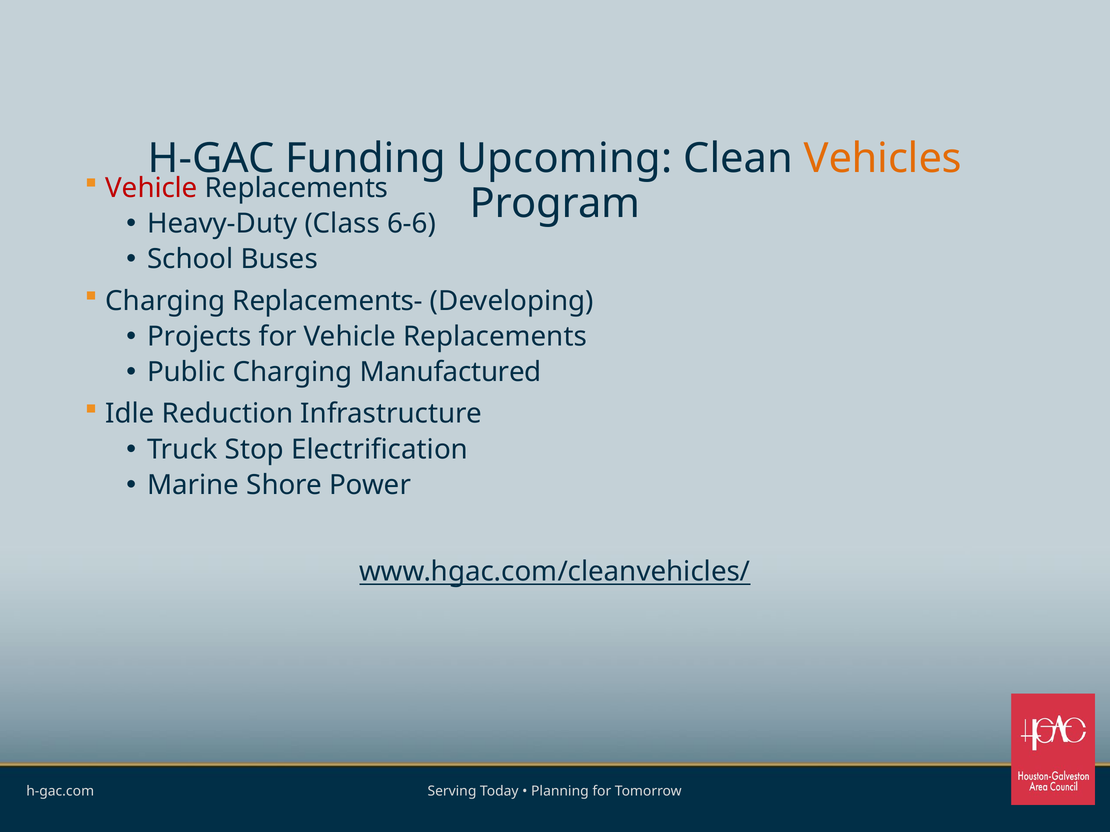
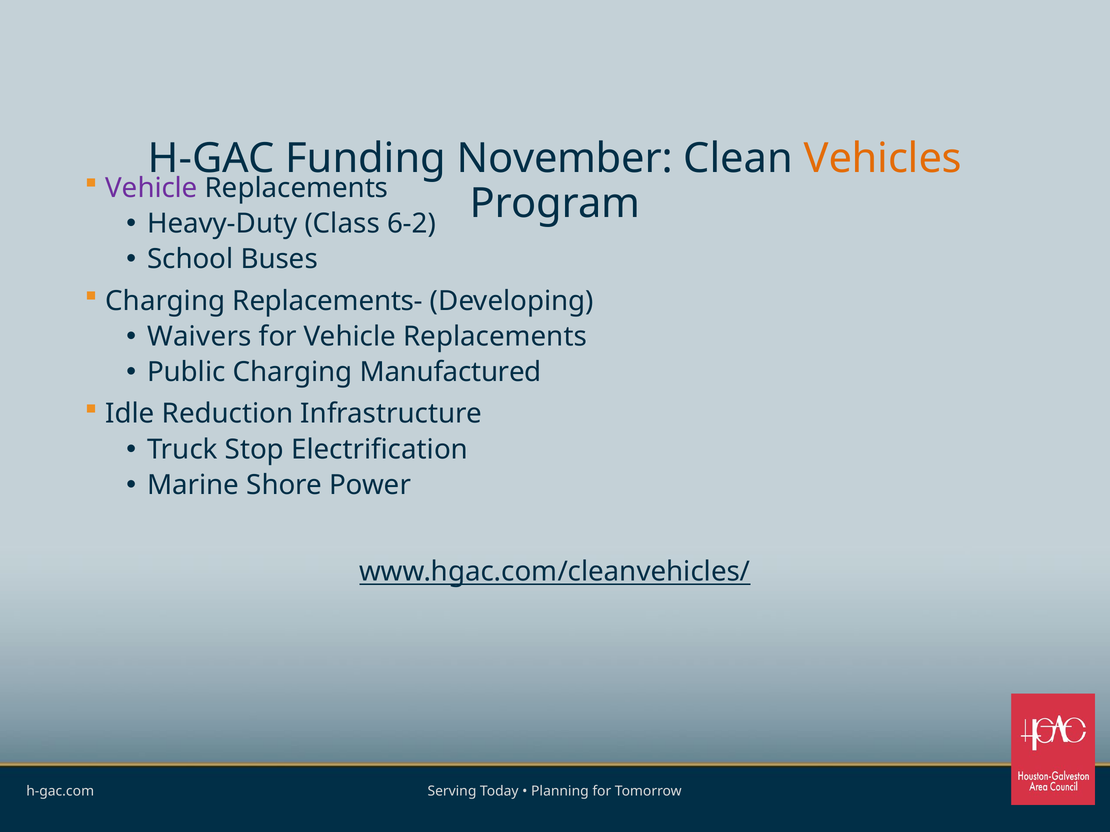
Upcoming: Upcoming -> November
Vehicle at (151, 188) colour: red -> purple
6-6: 6-6 -> 6-2
Projects: Projects -> Waivers
